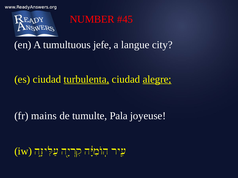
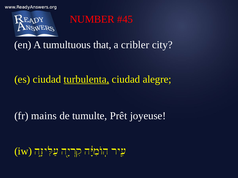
jefe: jefe -> that
langue: langue -> cribler
alegre underline: present -> none
Pala: Pala -> Prêt
